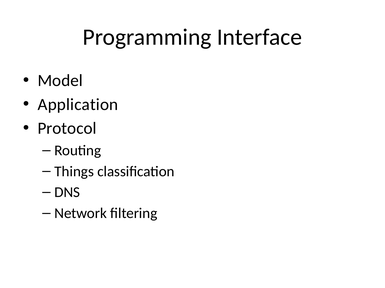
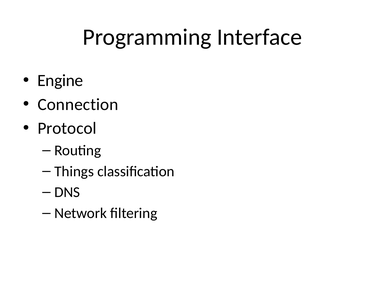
Model: Model -> Engine
Application: Application -> Connection
